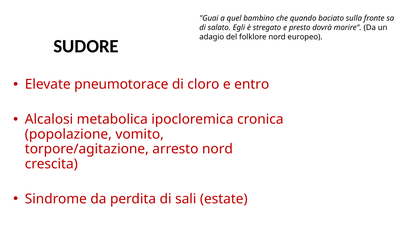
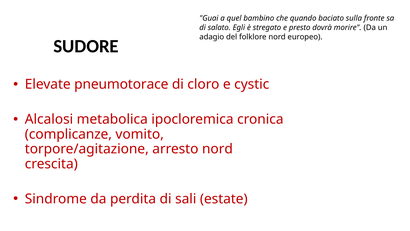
entro: entro -> cystic
popolazione: popolazione -> complicanze
